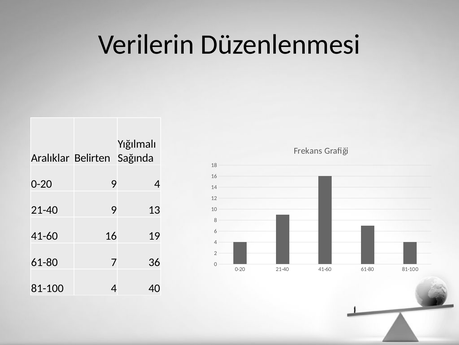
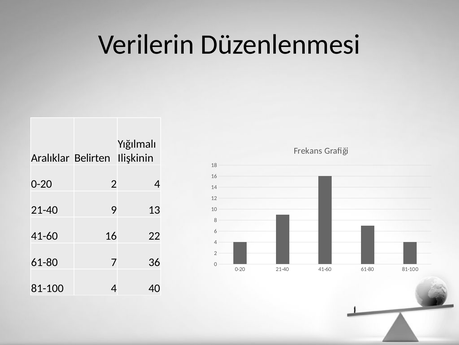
Sağında: Sağında -> Ilişkinin
0-20 9: 9 -> 2
19: 19 -> 22
